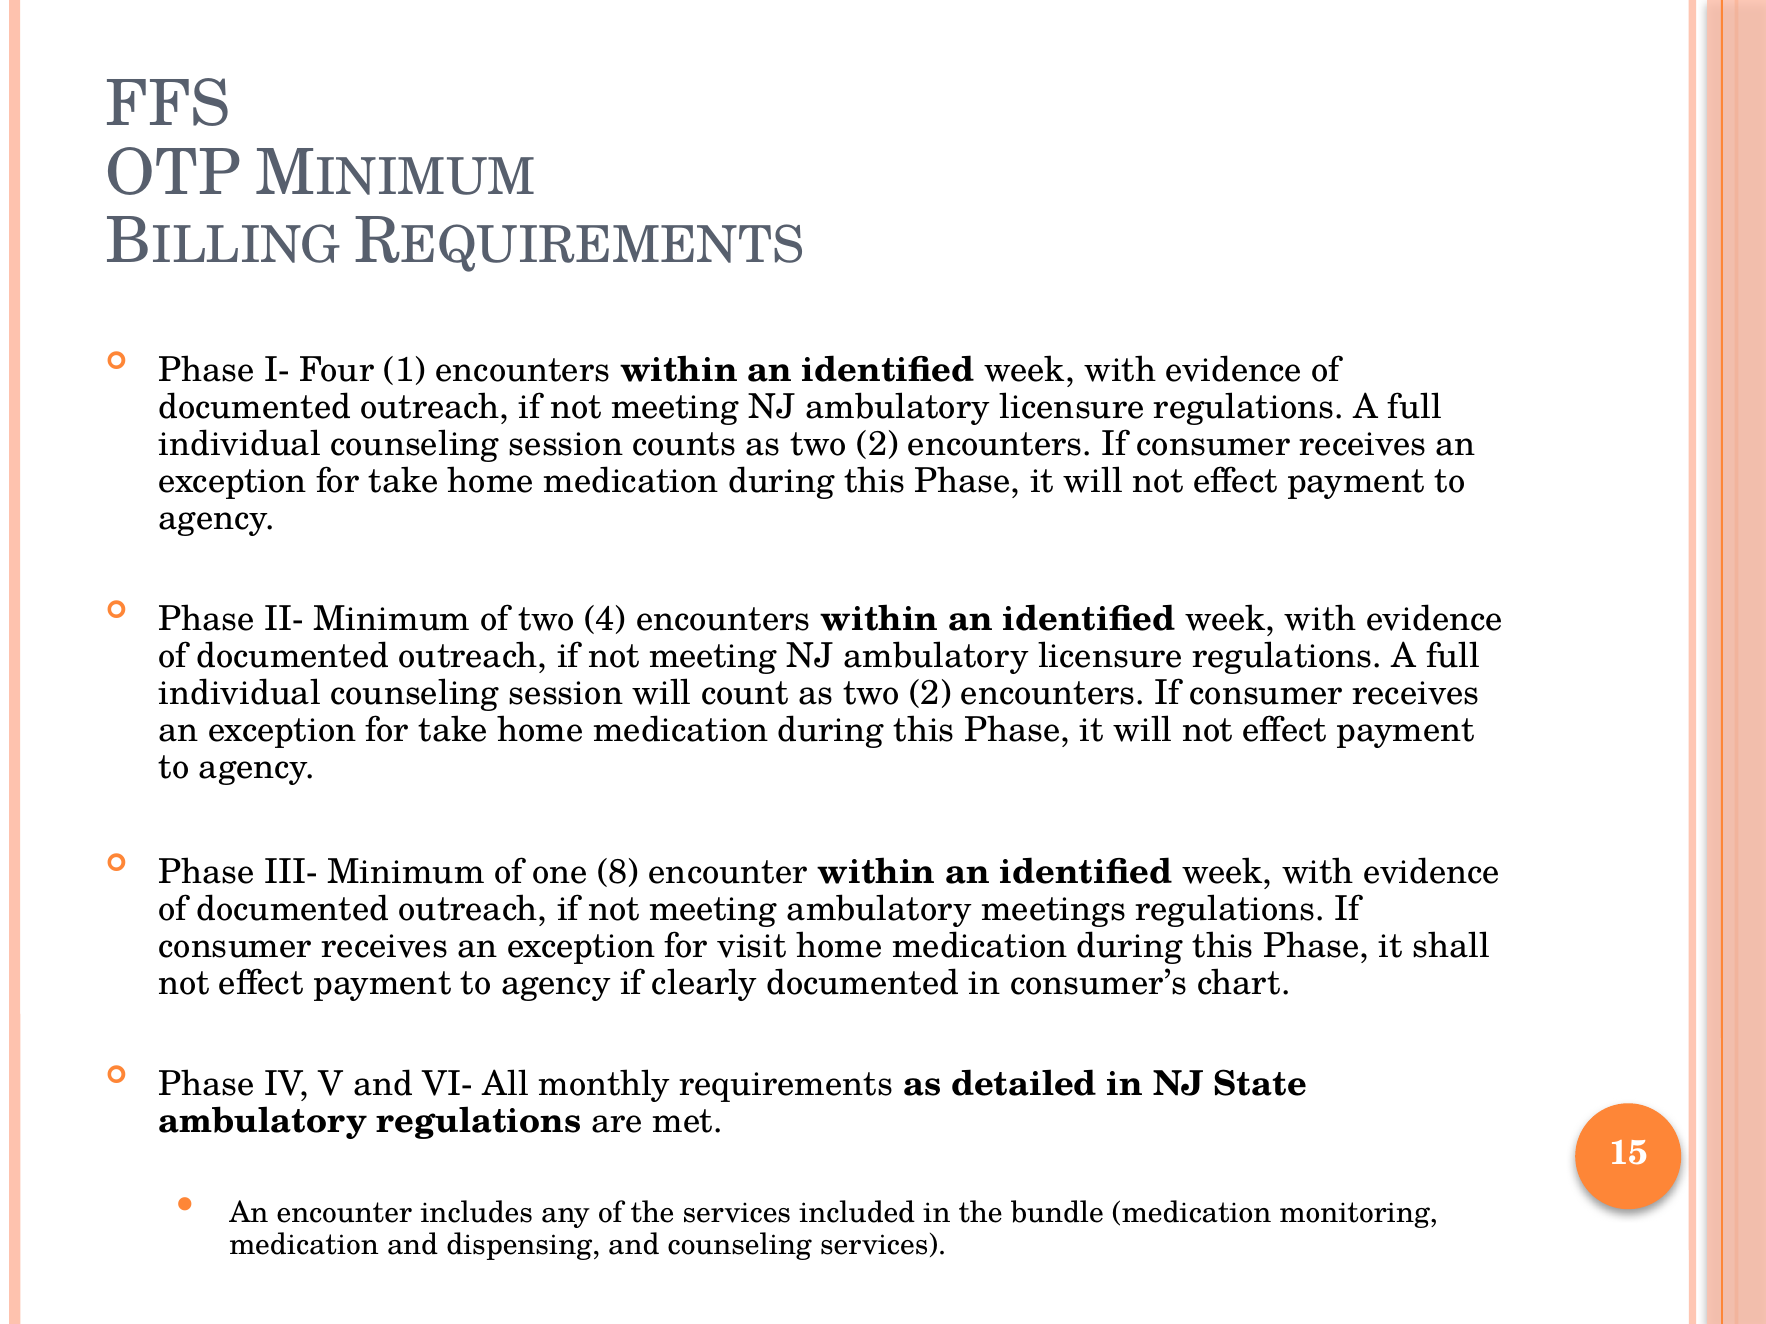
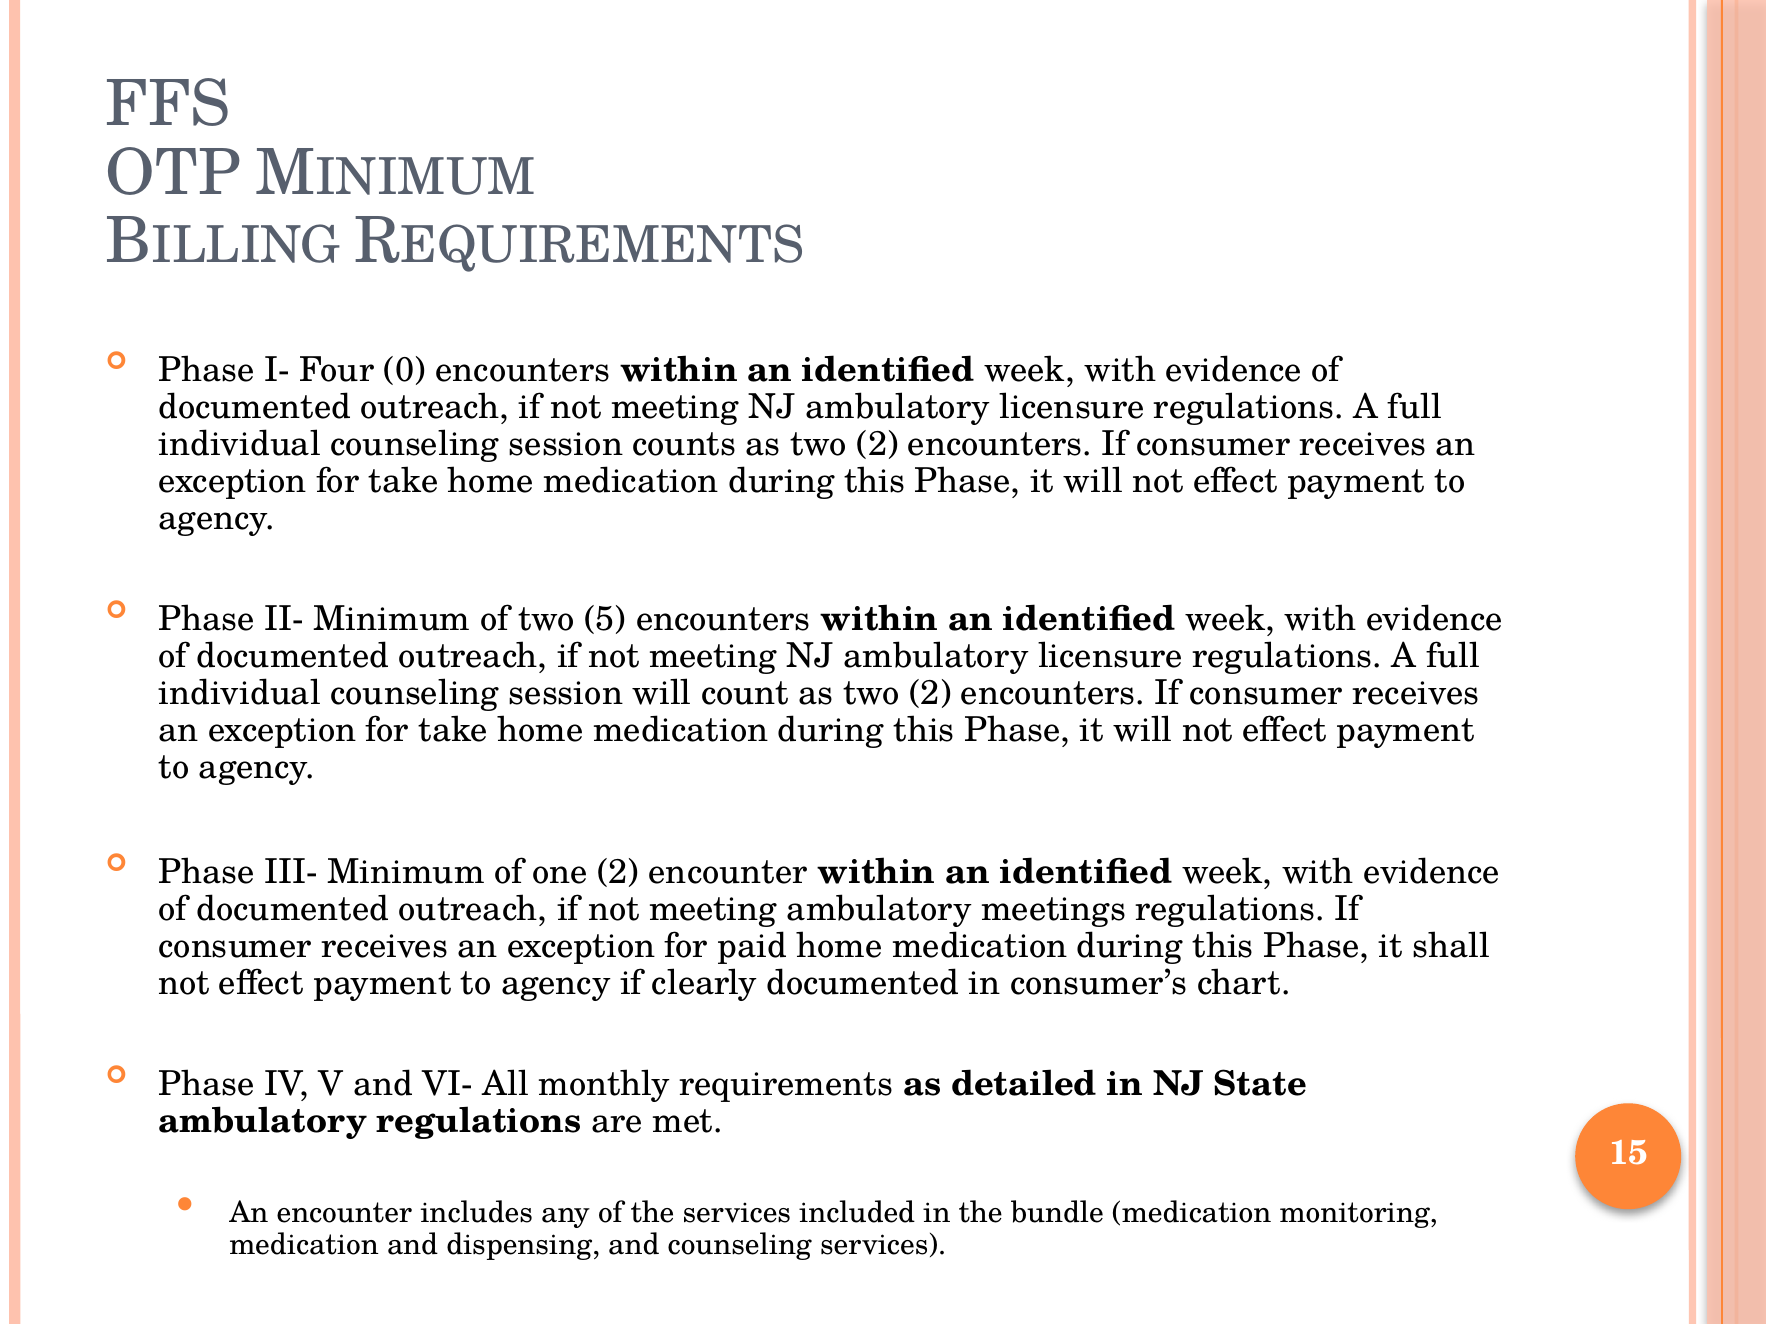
1: 1 -> 0
4: 4 -> 5
one 8: 8 -> 2
visit: visit -> paid
